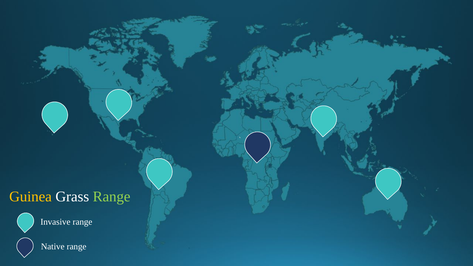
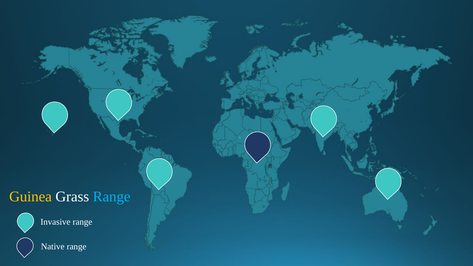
Range at (112, 197) colour: light green -> light blue
